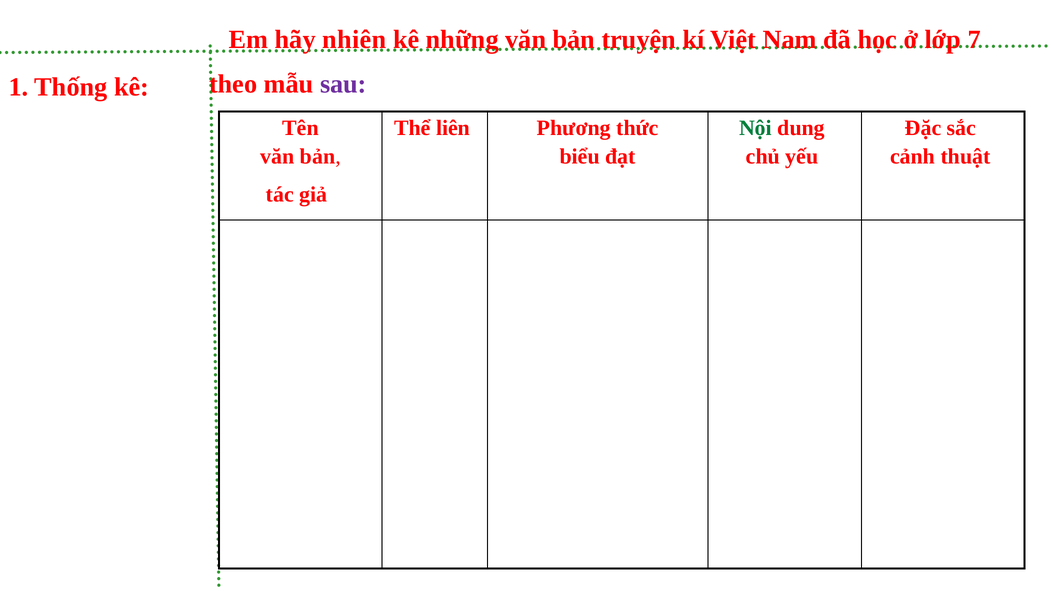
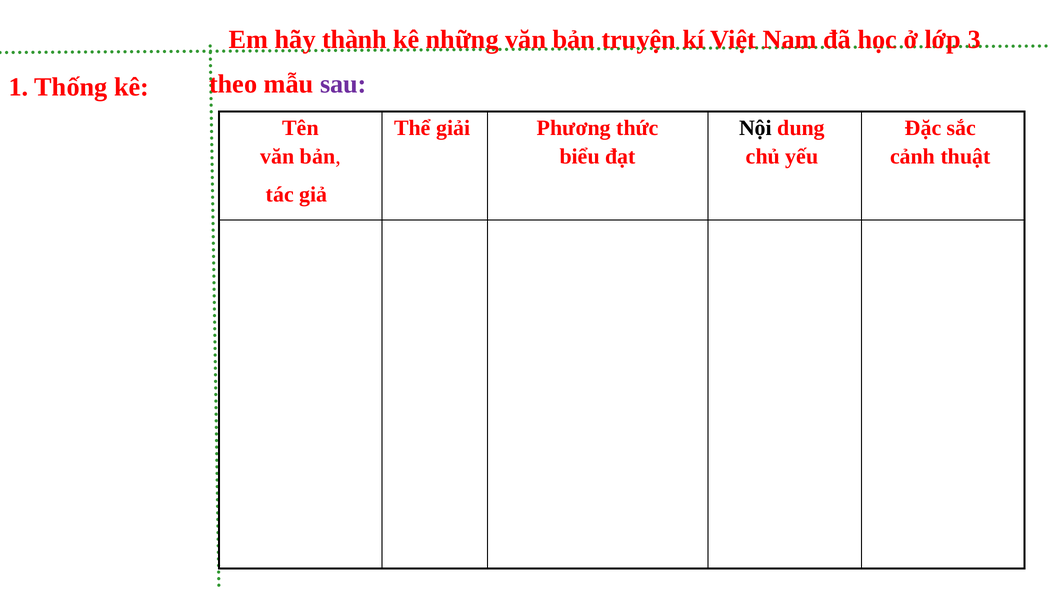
nhiên: nhiên -> thành
7: 7 -> 3
liên: liên -> giải
Nội colour: green -> black
